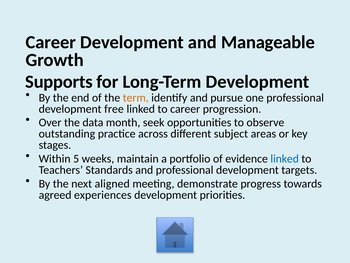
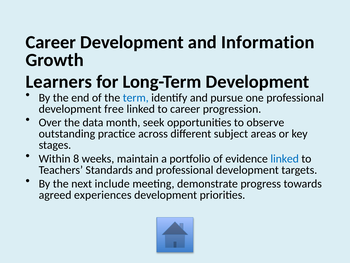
Manageable: Manageable -> Information
Supports: Supports -> Learners
term colour: orange -> blue
5: 5 -> 8
aligned: aligned -> include
